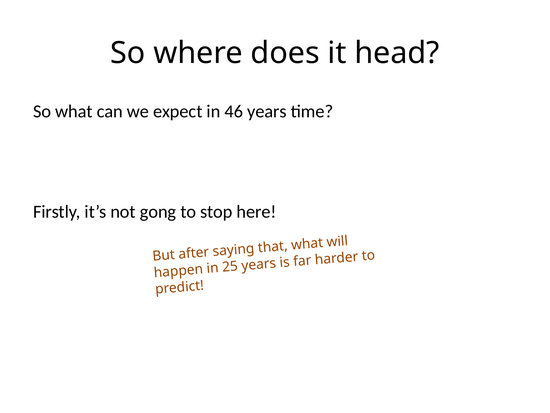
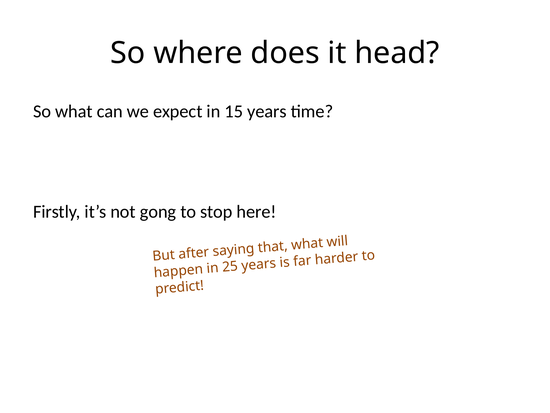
46: 46 -> 15
